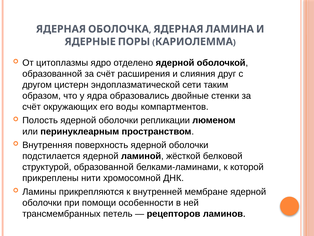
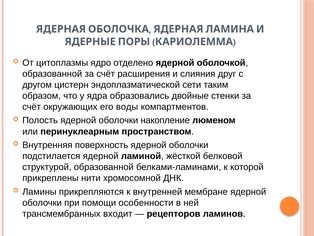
репликации: репликации -> накопление
петель: петель -> входит
